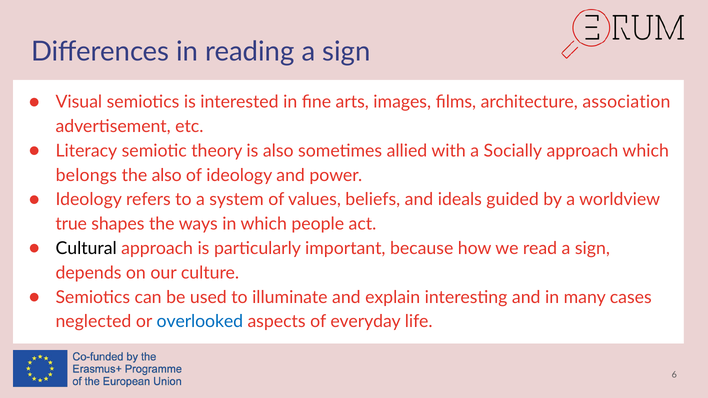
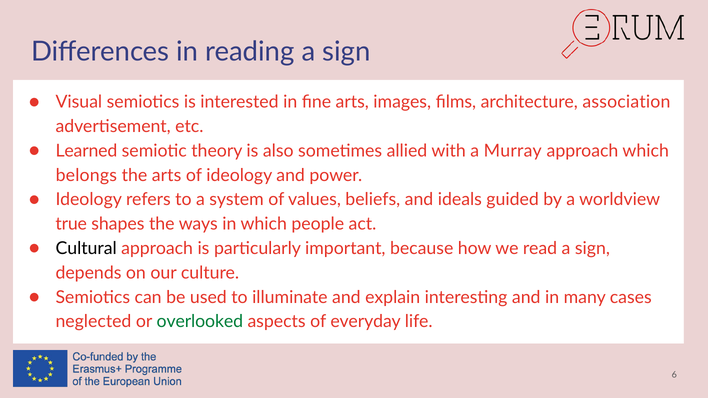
Literacy: Literacy -> Learned
Socially: Socially -> Murray
the also: also -> arts
overlooked colour: blue -> green
